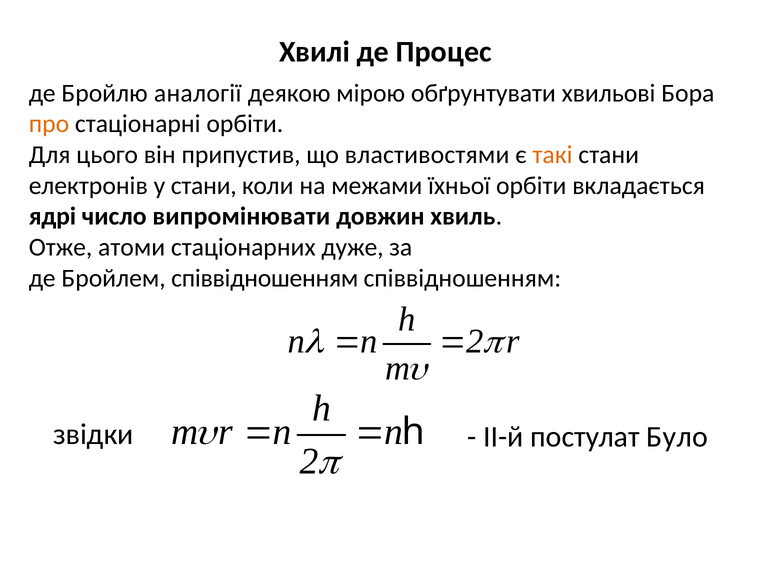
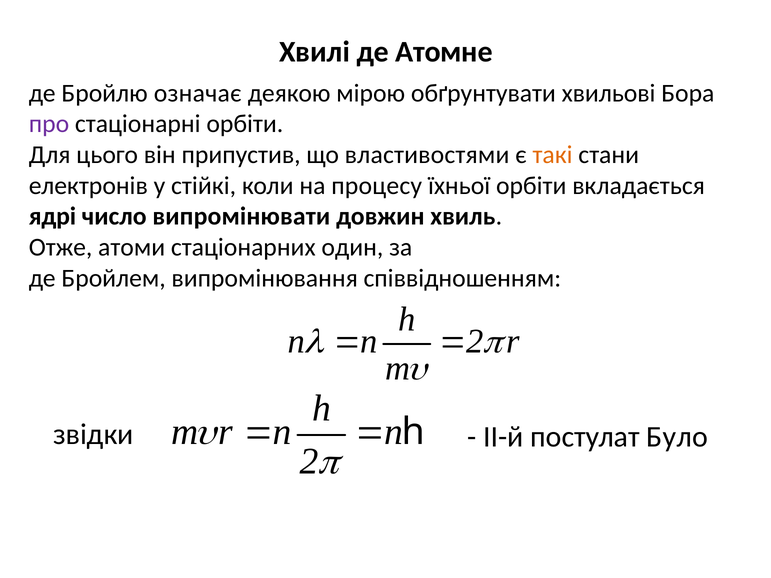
Процес: Процес -> Атомне
аналогії: аналогії -> означає
про colour: orange -> purple
у стани: стани -> стійкі
межами: межами -> процесу
дуже: дуже -> один
Бройлем співвідношенням: співвідношенням -> випромінювання
